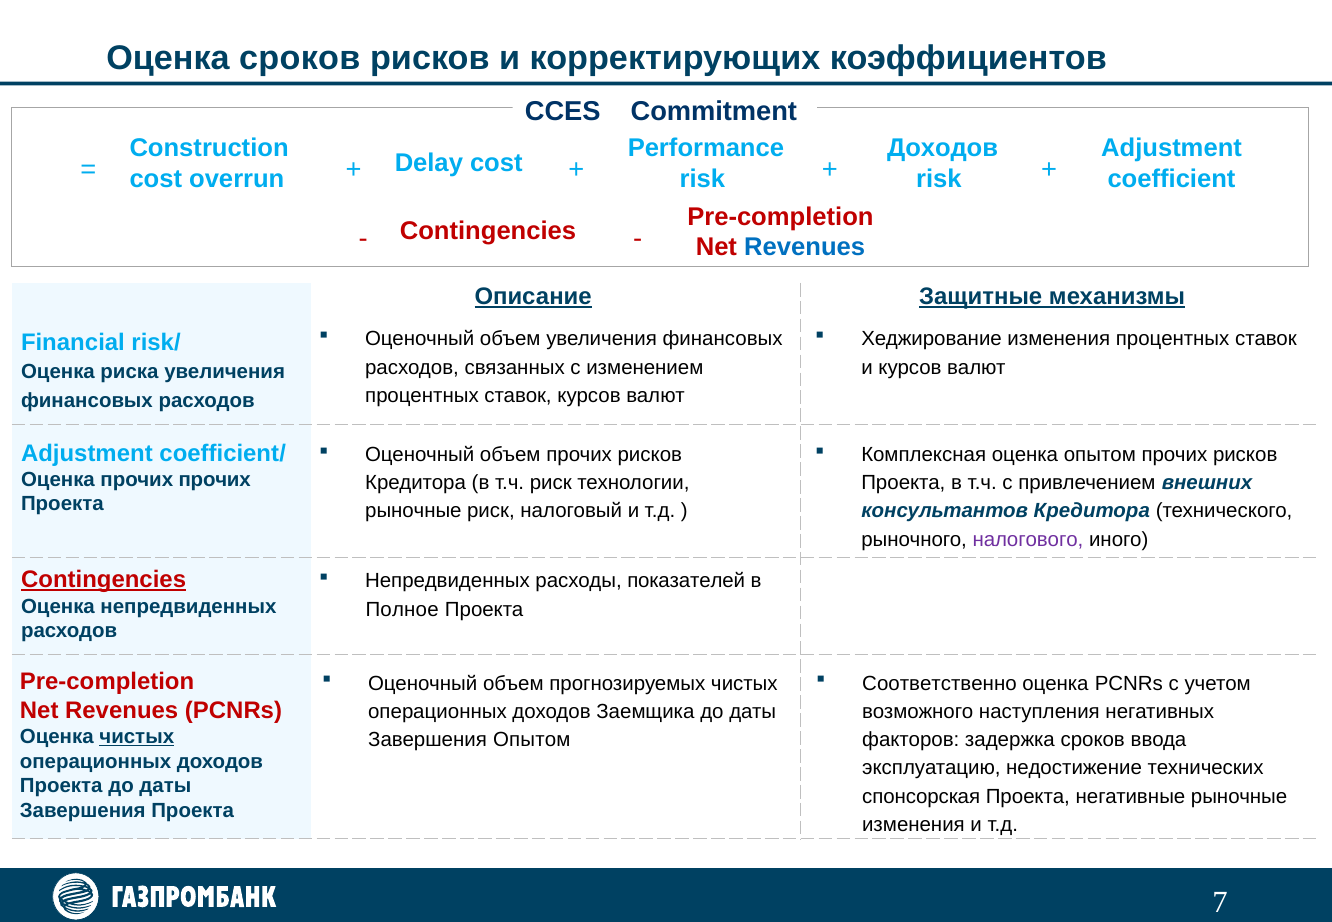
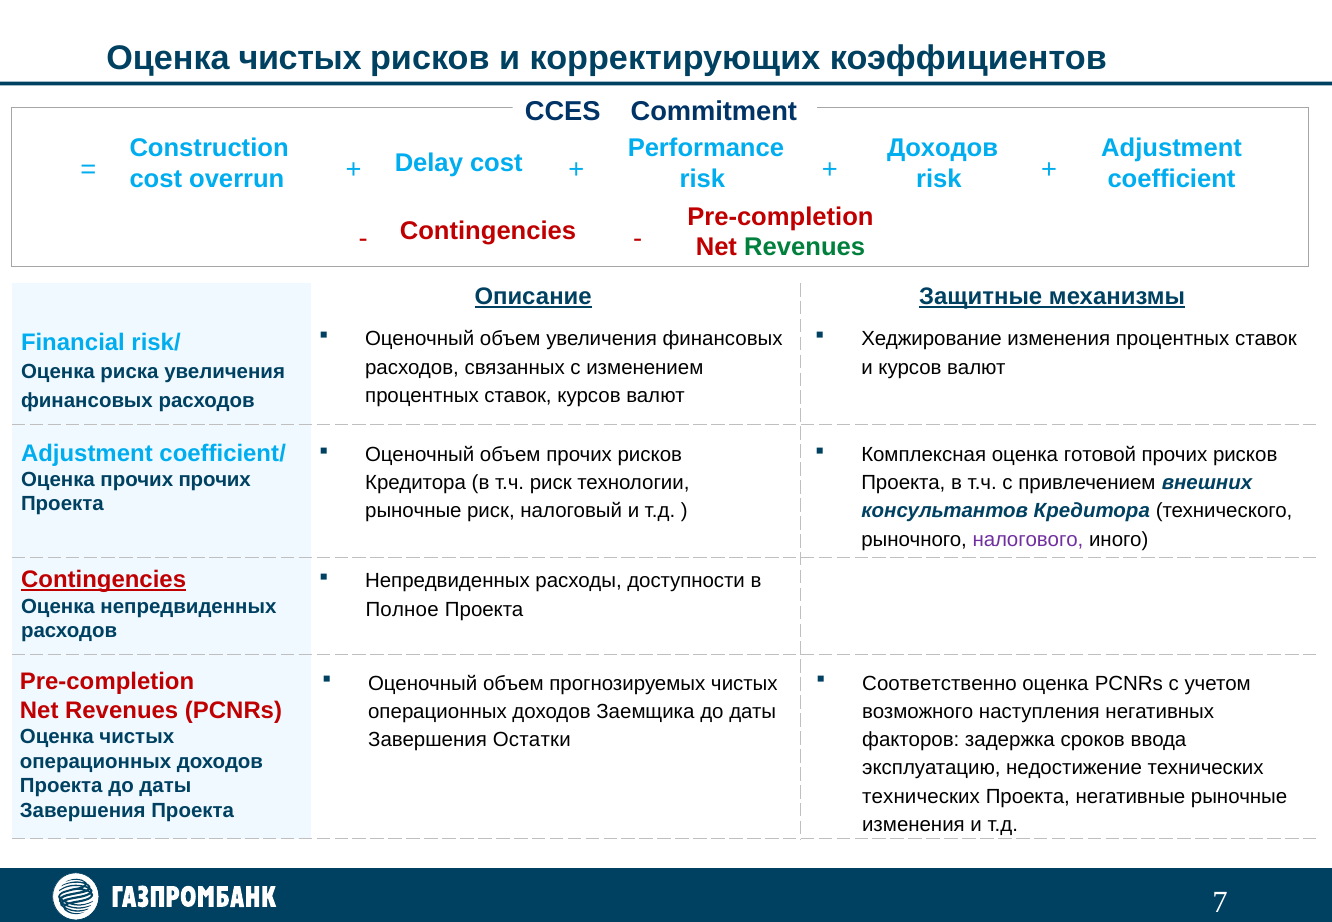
сроков at (300, 59): сроков -> чистых
Revenues at (805, 247) colour: blue -> green
оценка опытом: опытом -> готовой
показателей: показателей -> доступности
чистых at (137, 737) underline: present -> none
Завершения Опытом: Опытом -> Остатки
спонсорская at (921, 796): спонсорская -> технических
